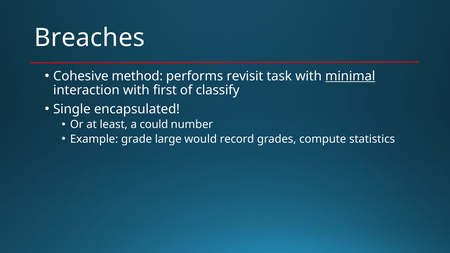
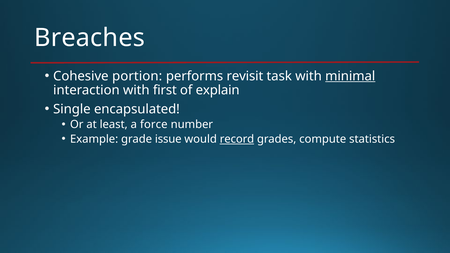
method: method -> portion
classify: classify -> explain
could: could -> force
large: large -> issue
record underline: none -> present
